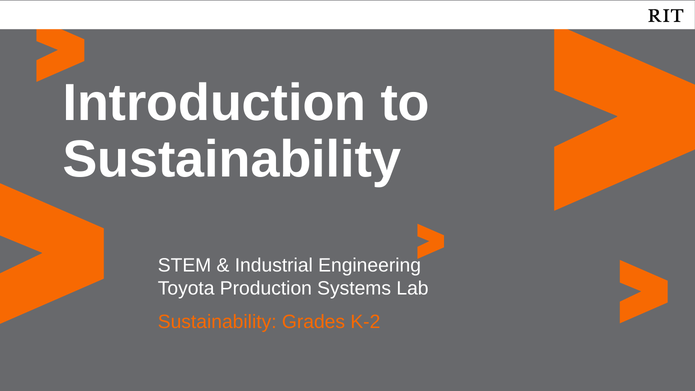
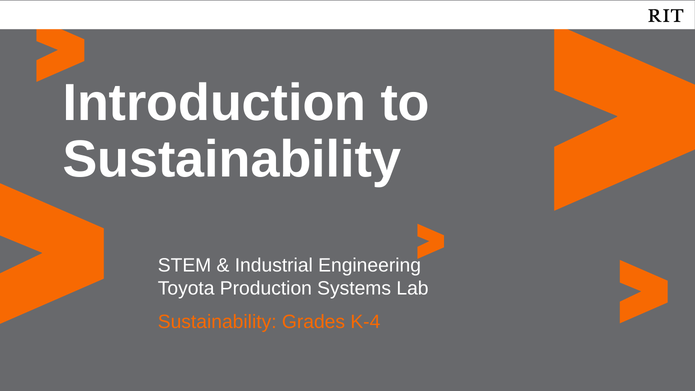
K-2: K-2 -> K-4
